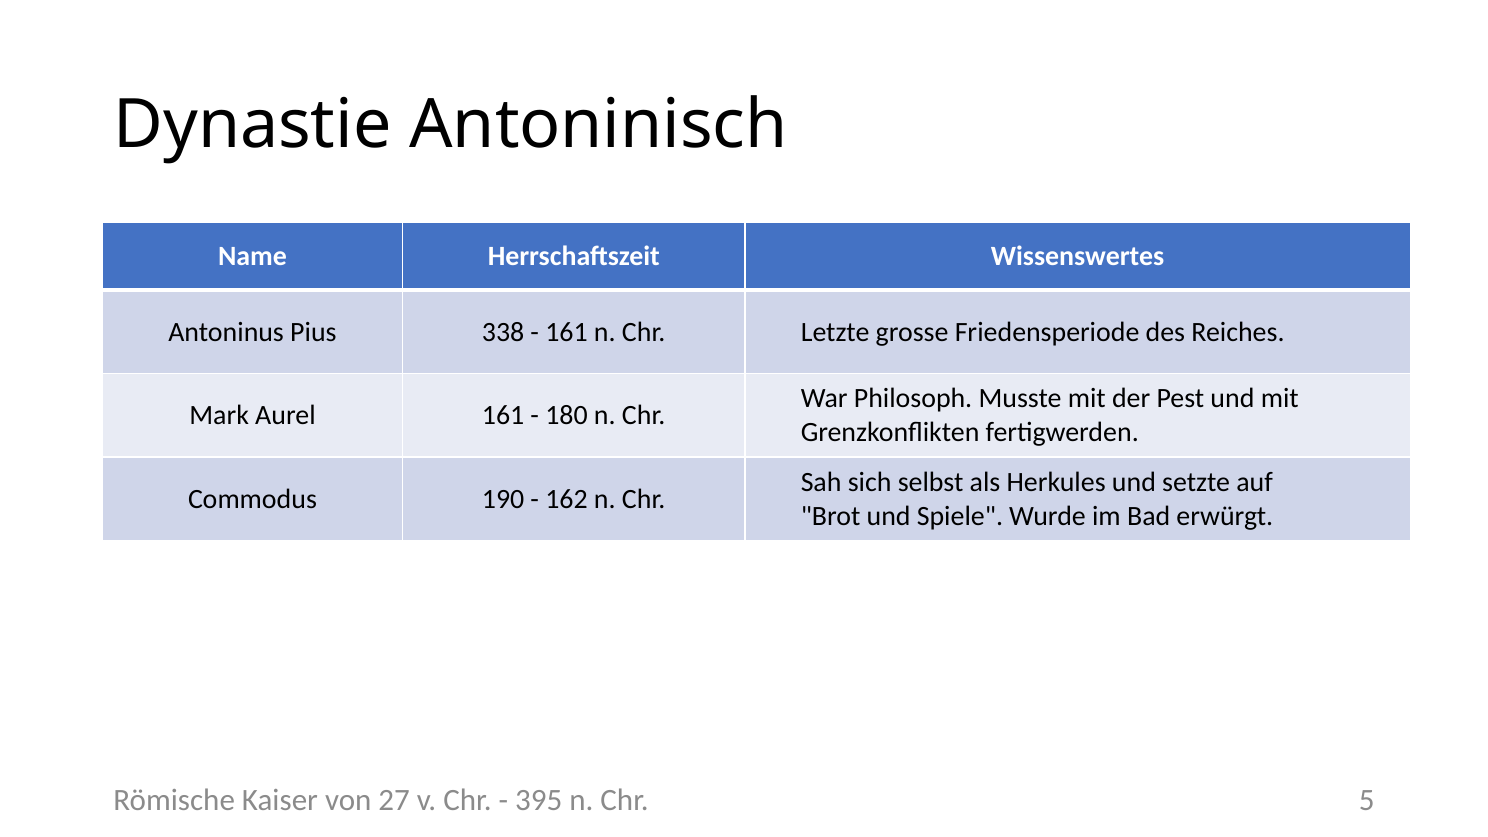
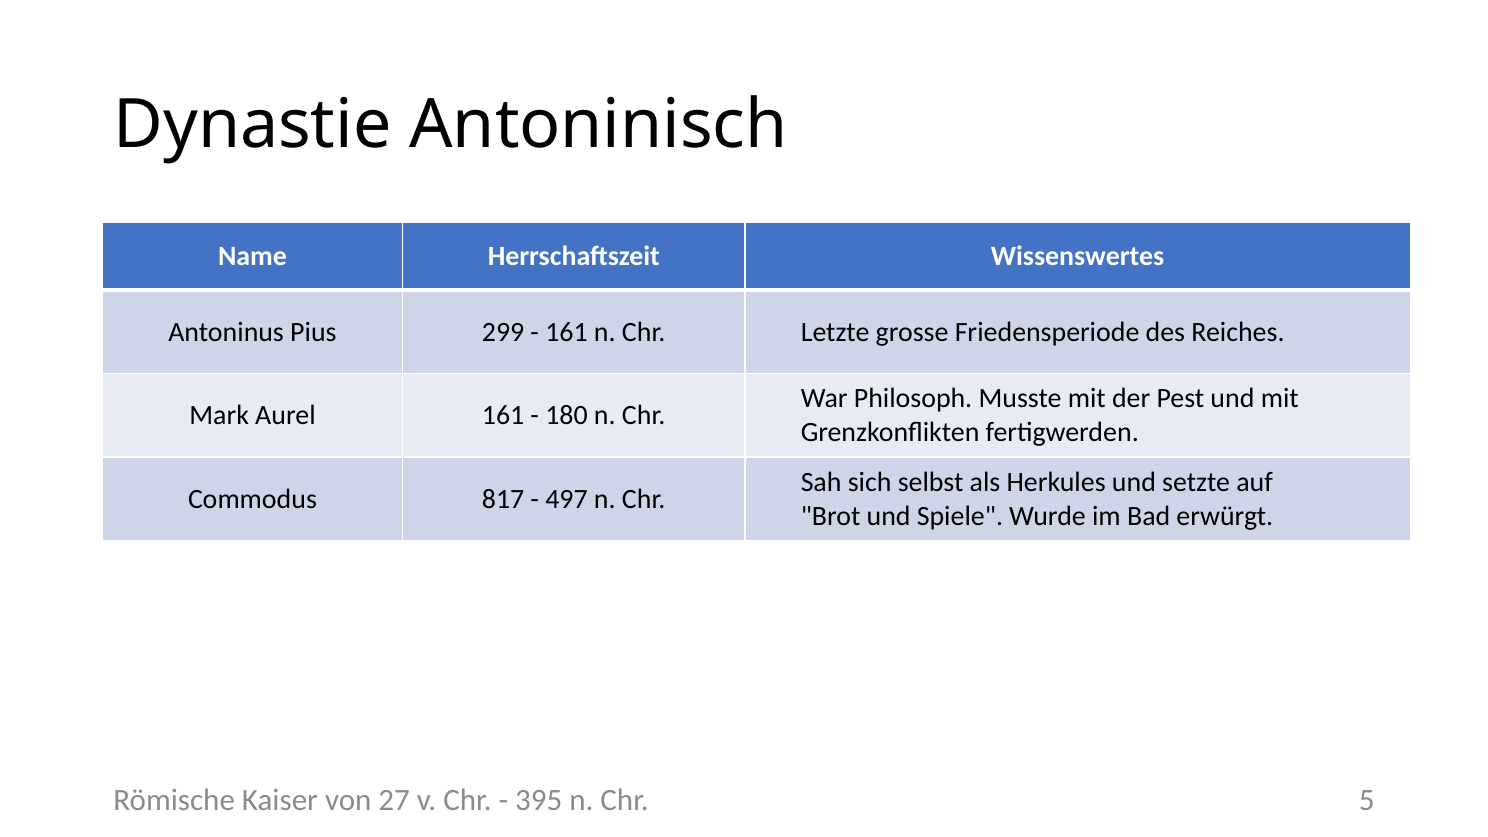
338: 338 -> 299
190: 190 -> 817
162: 162 -> 497
